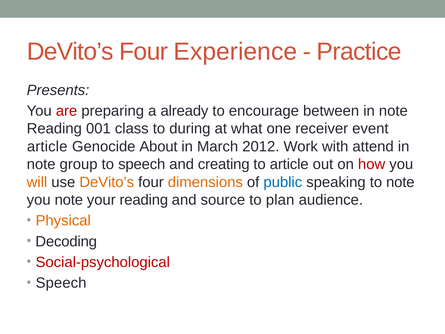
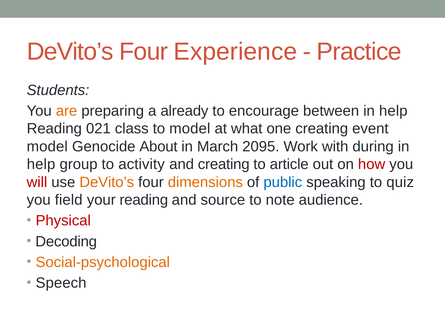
Presents: Presents -> Students
are colour: red -> orange
note at (393, 111): note -> help
001: 001 -> 021
to during: during -> model
one receiver: receiver -> creating
article at (47, 146): article -> model
2012: 2012 -> 2095
attend: attend -> during
note at (41, 164): note -> help
to speech: speech -> activity
will colour: orange -> red
to note: note -> quiz
you note: note -> field
plan: plan -> note
Physical colour: orange -> red
Social-psychological colour: red -> orange
